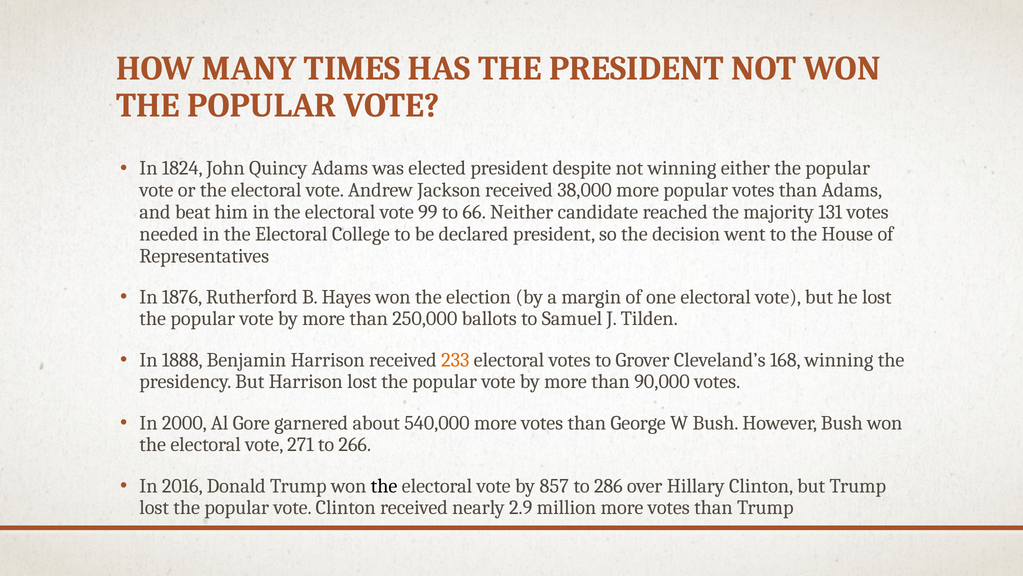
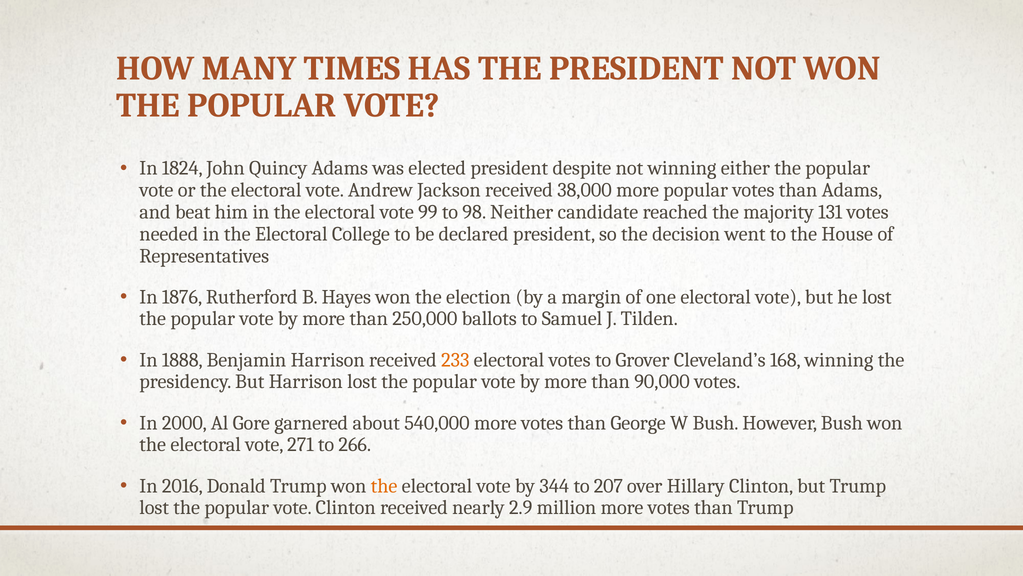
66: 66 -> 98
the at (384, 485) colour: black -> orange
857: 857 -> 344
286: 286 -> 207
